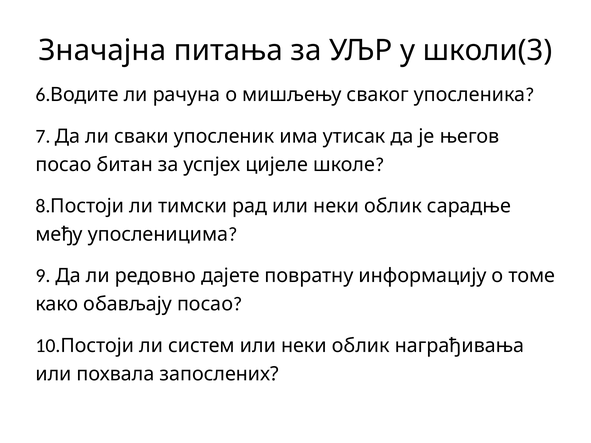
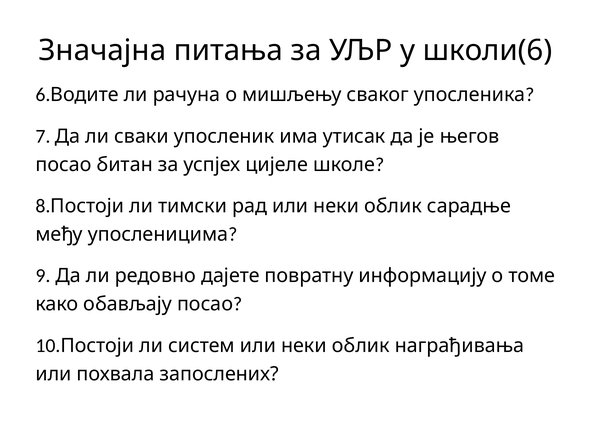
школи(3: школи(3 -> школи(6
